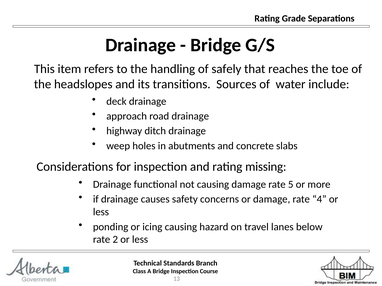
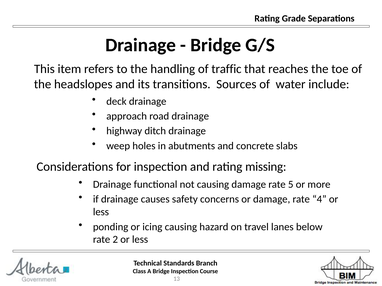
safely: safely -> traffic
